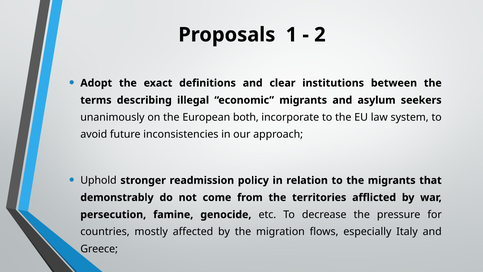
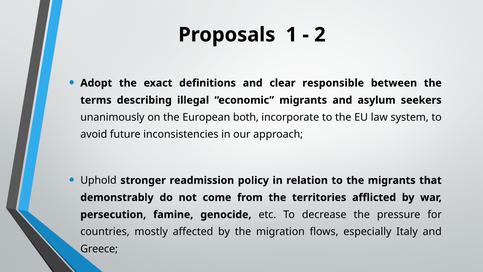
institutions: institutions -> responsible
